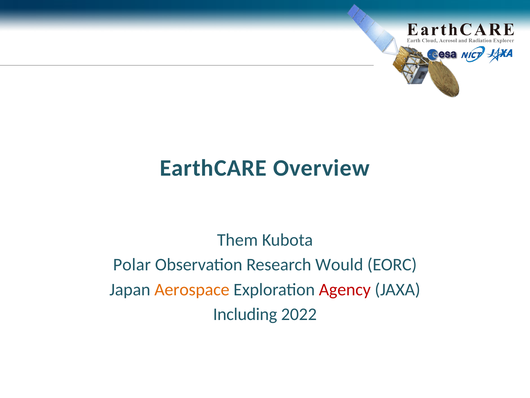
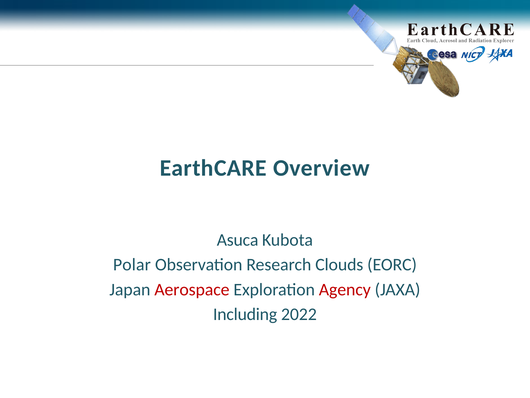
Them: Them -> Asuca
Would: Would -> Clouds
Aerospace colour: orange -> red
